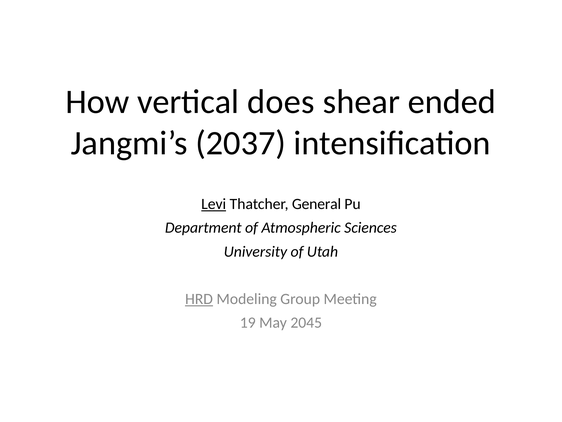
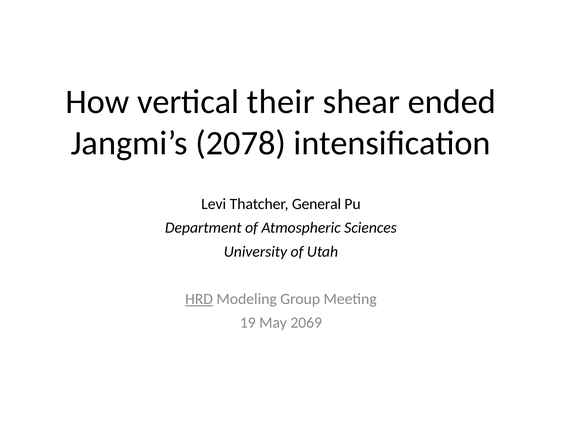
does: does -> their
2037: 2037 -> 2078
Levi underline: present -> none
2045: 2045 -> 2069
